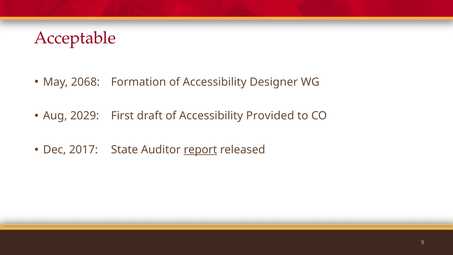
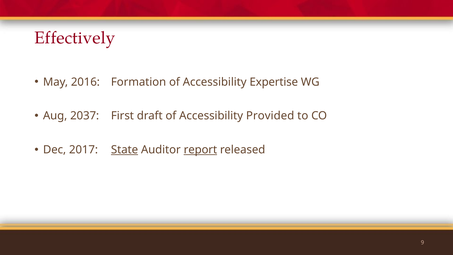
Acceptable: Acceptable -> Effectively
2068: 2068 -> 2016
Designer: Designer -> Expertise
2029: 2029 -> 2037
State underline: none -> present
